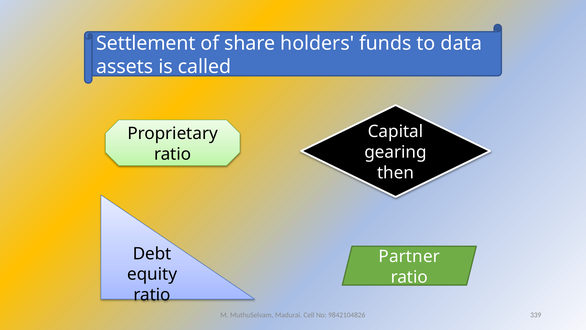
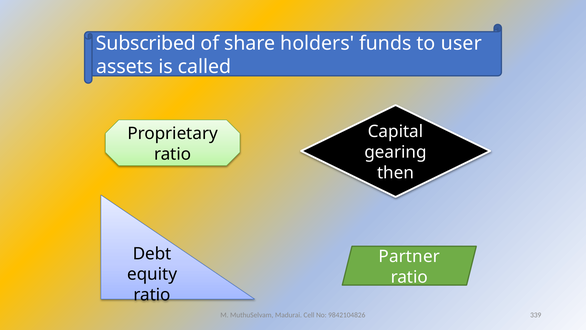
Settlement: Settlement -> Subscribed
data: data -> user
